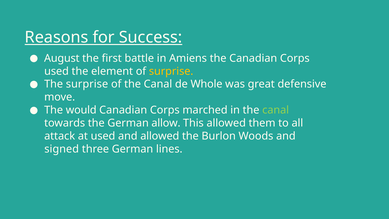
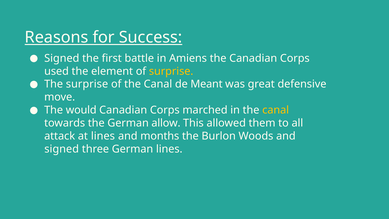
August at (62, 58): August -> Signed
Whole: Whole -> Meant
canal at (276, 110) colour: light green -> yellow
at used: used -> lines
and allowed: allowed -> months
